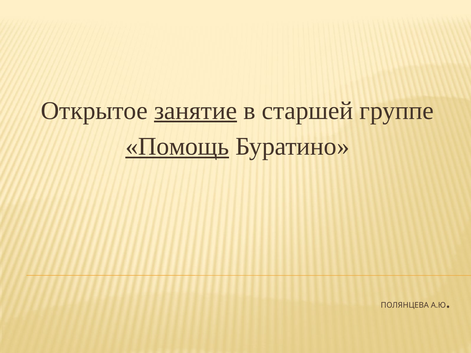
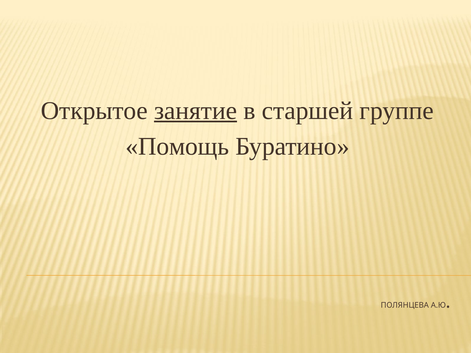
Помощь underline: present -> none
